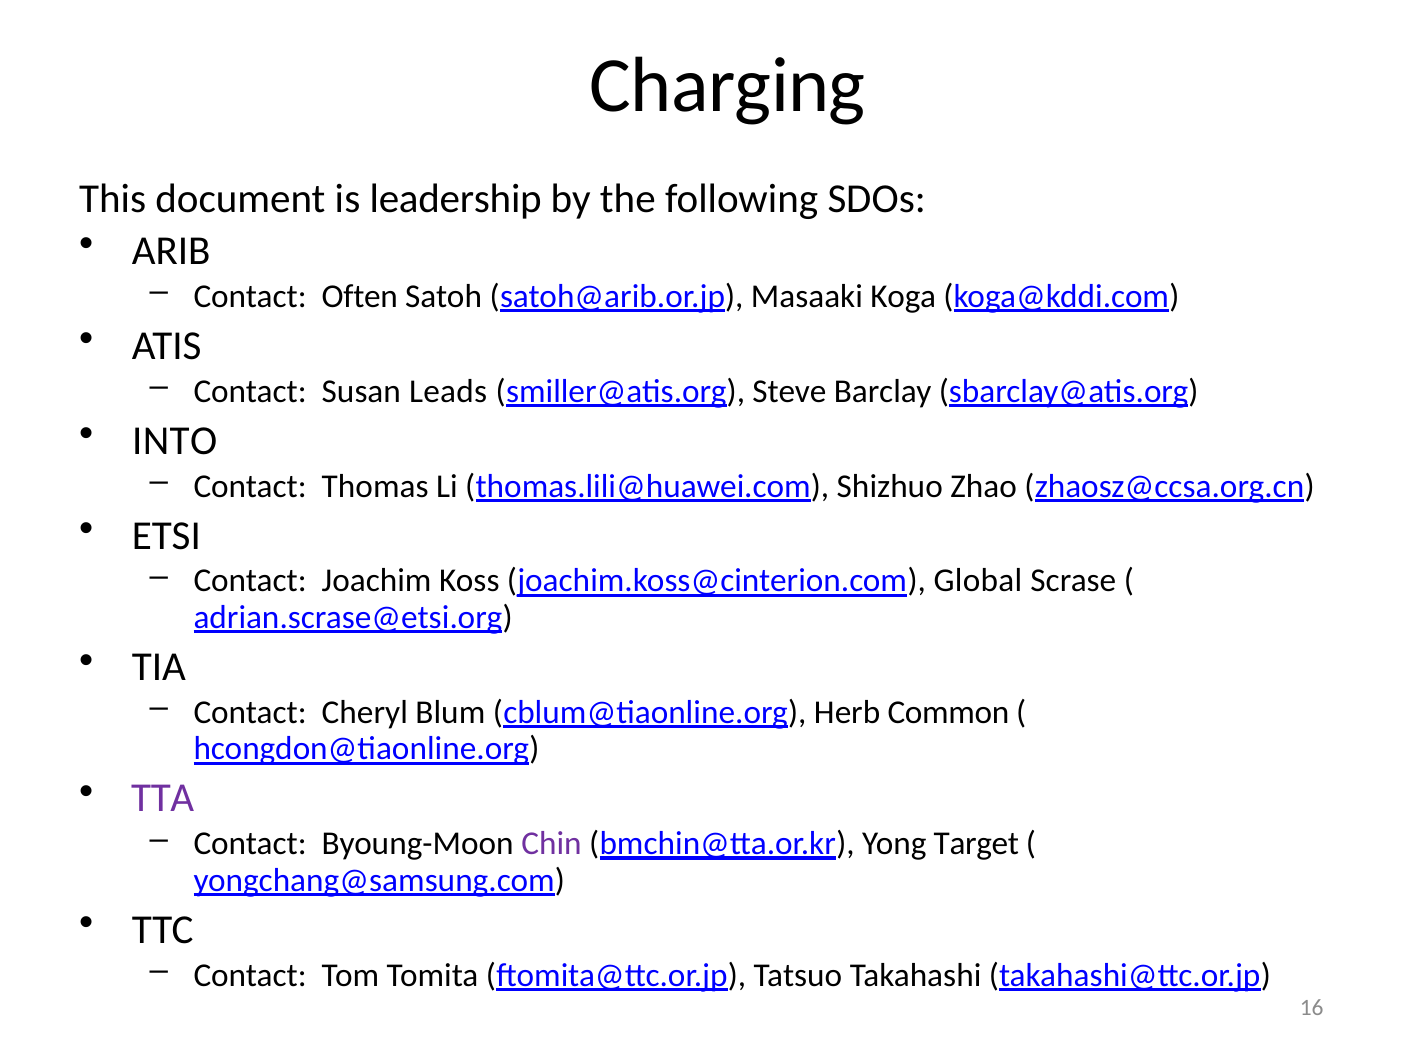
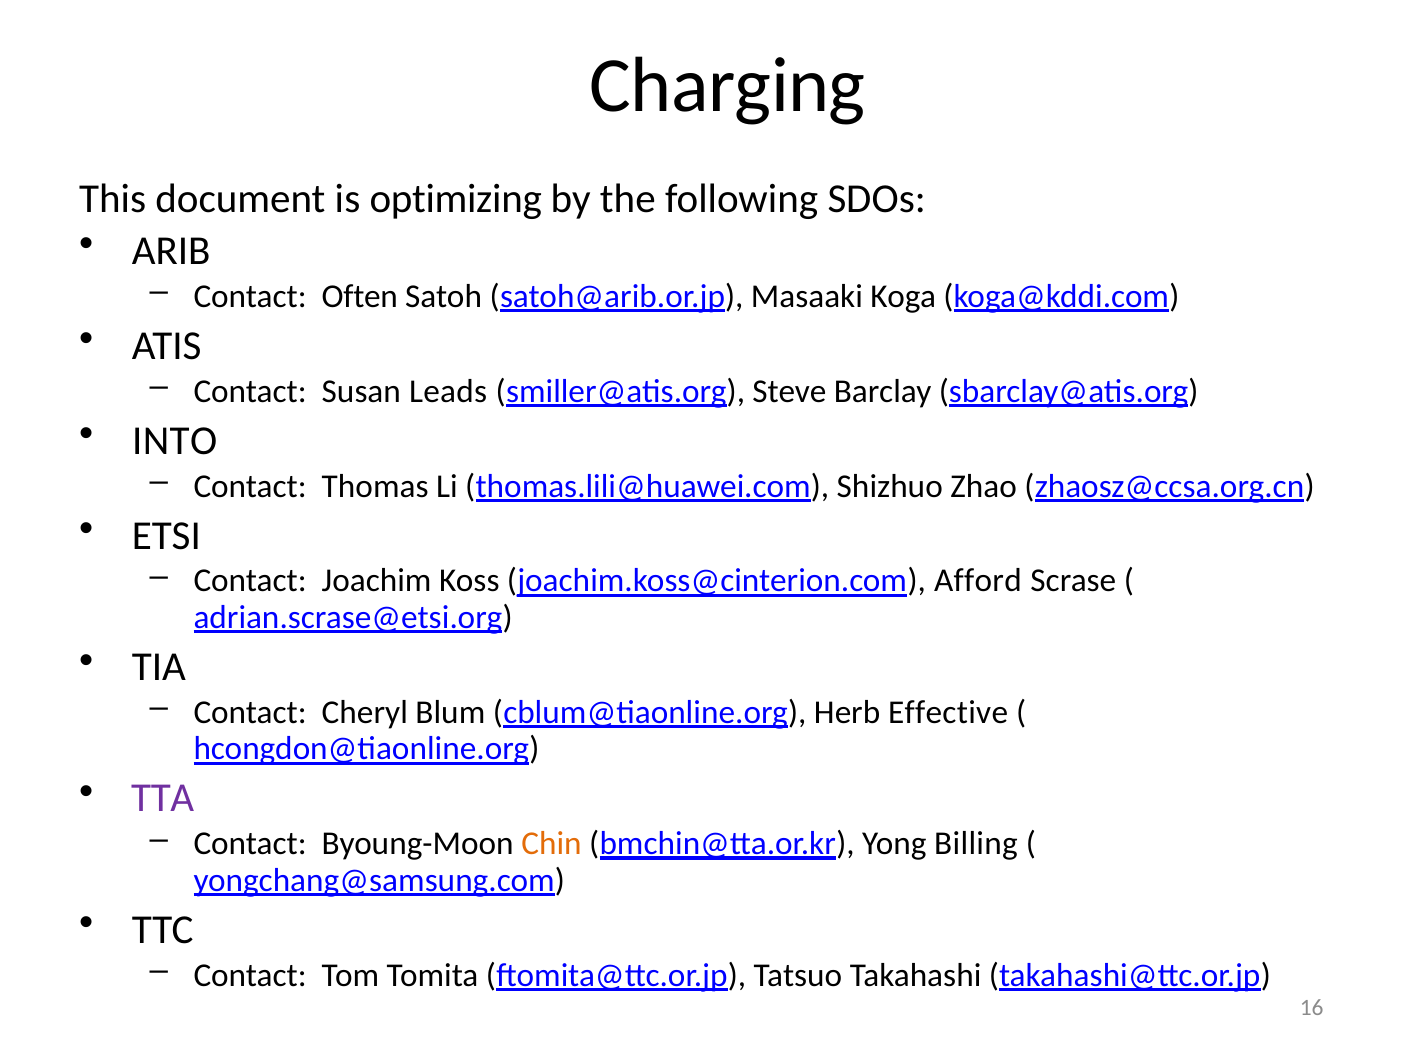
leadership: leadership -> optimizing
Global: Global -> Afford
Common: Common -> Effective
Chin colour: purple -> orange
Target: Target -> Billing
